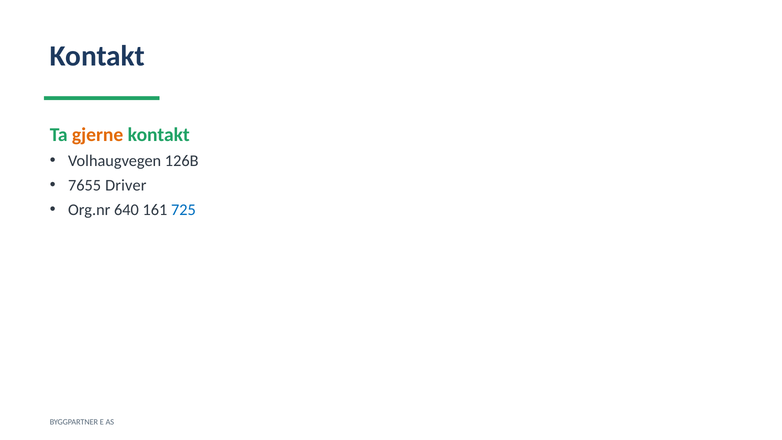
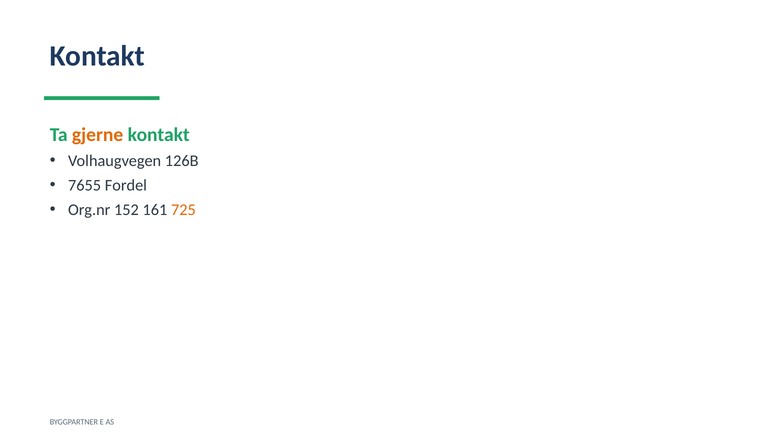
Driver: Driver -> Fordel
640: 640 -> 152
725 colour: blue -> orange
